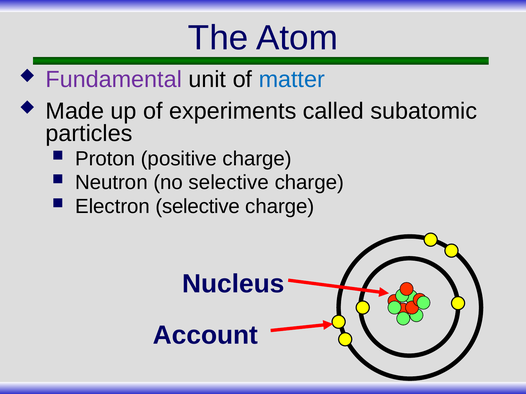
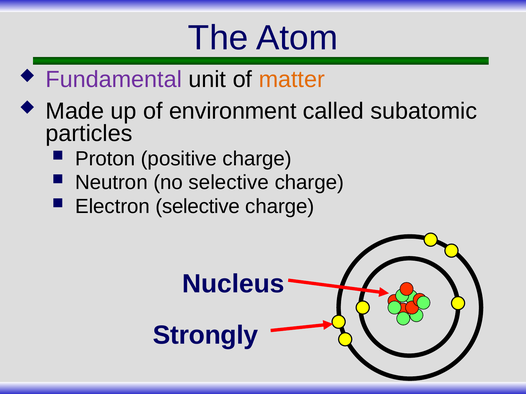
matter colour: blue -> orange
experiments: experiments -> environment
Account: Account -> Strongly
